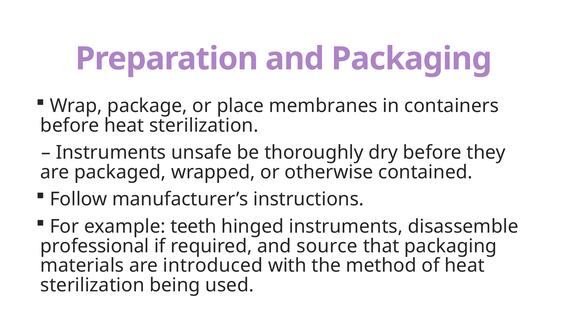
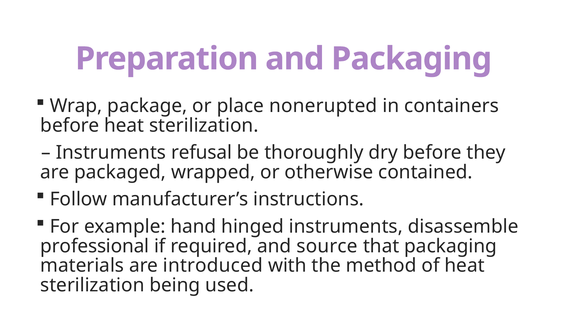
membranes: membranes -> nonerupted
unsafe: unsafe -> refusal
teeth: teeth -> hand
